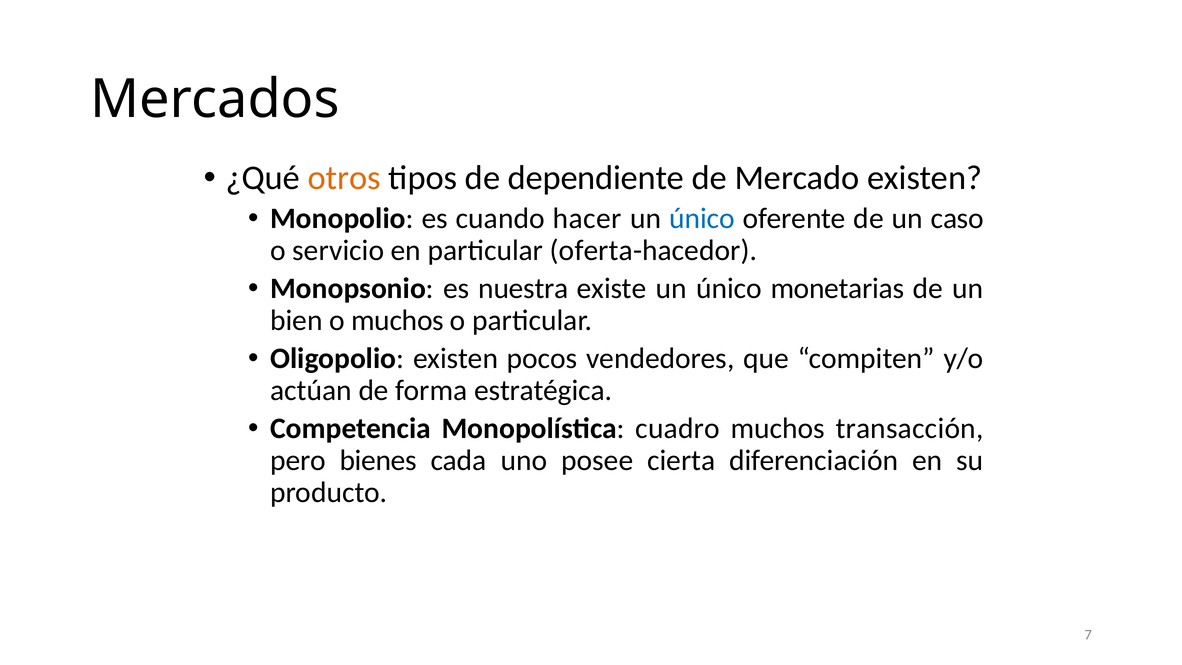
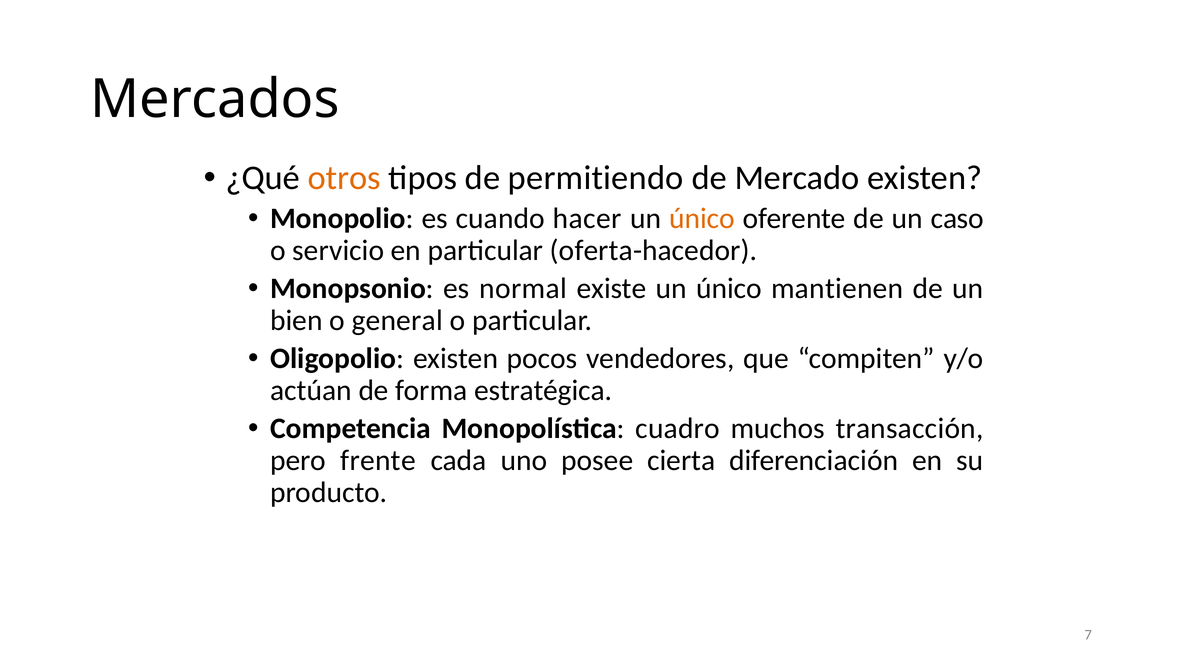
dependiente: dependiente -> permitiendo
único at (702, 219) colour: blue -> orange
nuestra: nuestra -> normal
monetarias: monetarias -> mantienen
o muchos: muchos -> general
bienes: bienes -> frente
